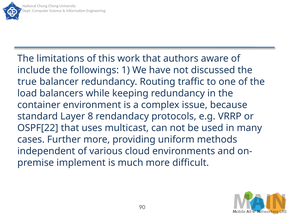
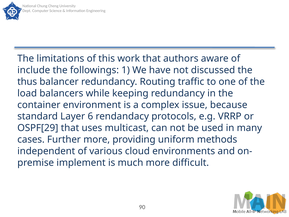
true: true -> thus
8: 8 -> 6
OSPF[22: OSPF[22 -> OSPF[29
